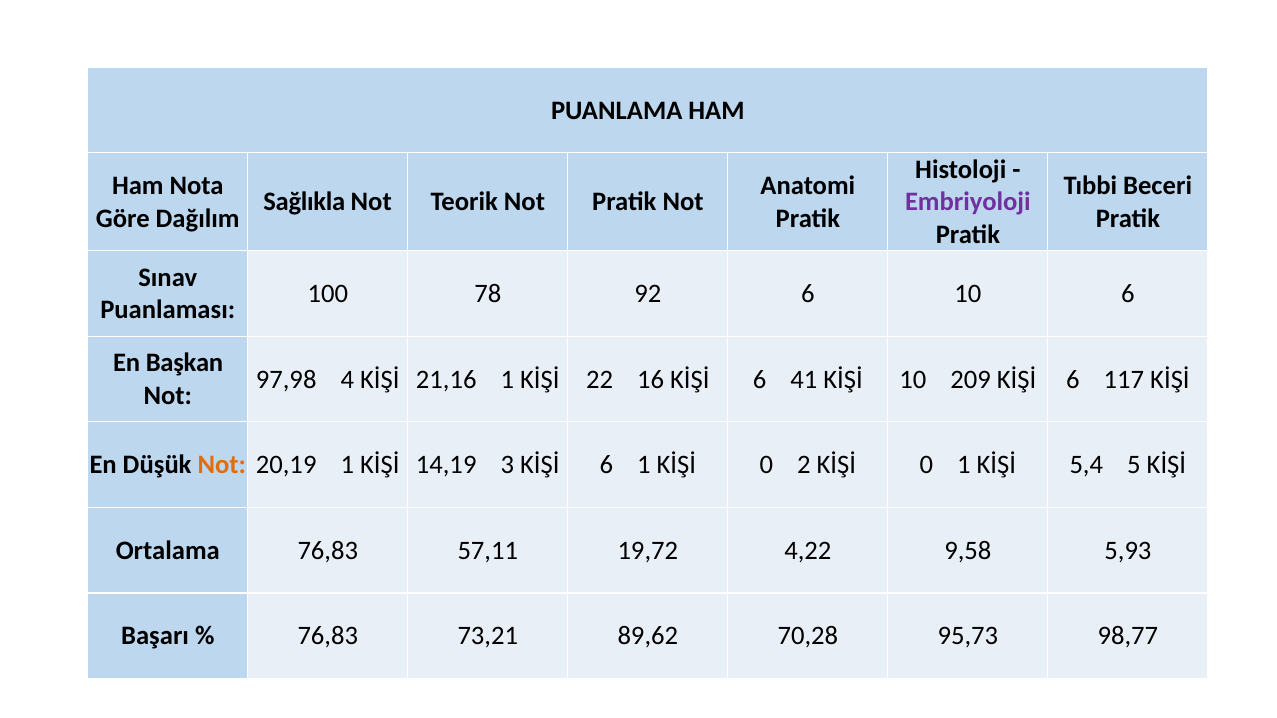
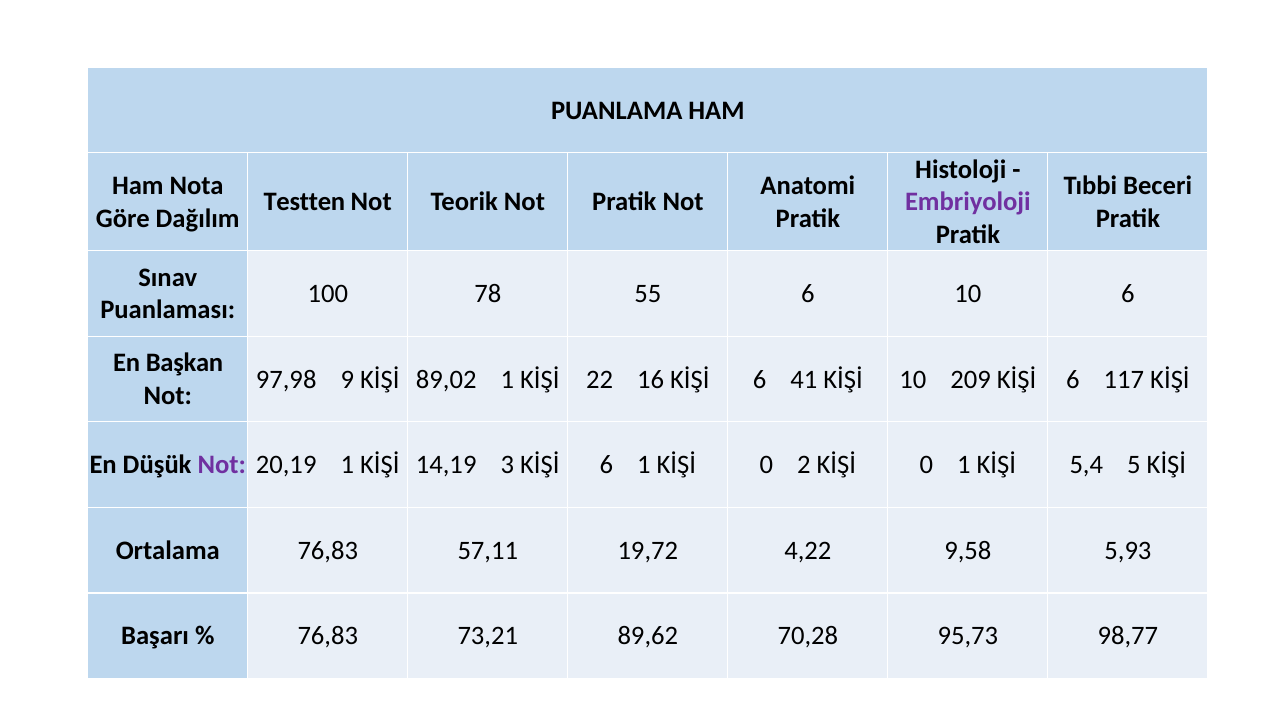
Sağlıkla: Sağlıkla -> Testten
92: 92 -> 55
4: 4 -> 9
21,16: 21,16 -> 89,02
Not at (222, 465) colour: orange -> purple
